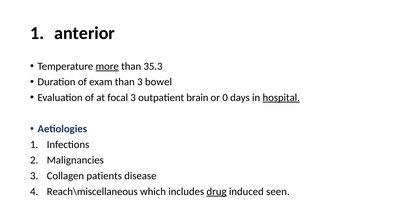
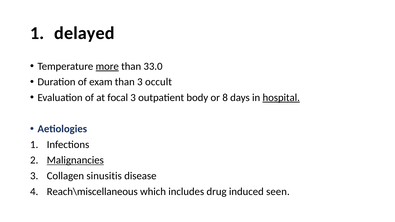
anterior: anterior -> delayed
35.3: 35.3 -> 33.0
bowel: bowel -> occult
brain: brain -> body
0: 0 -> 8
Malignancies underline: none -> present
patients: patients -> sinusitis
drug underline: present -> none
